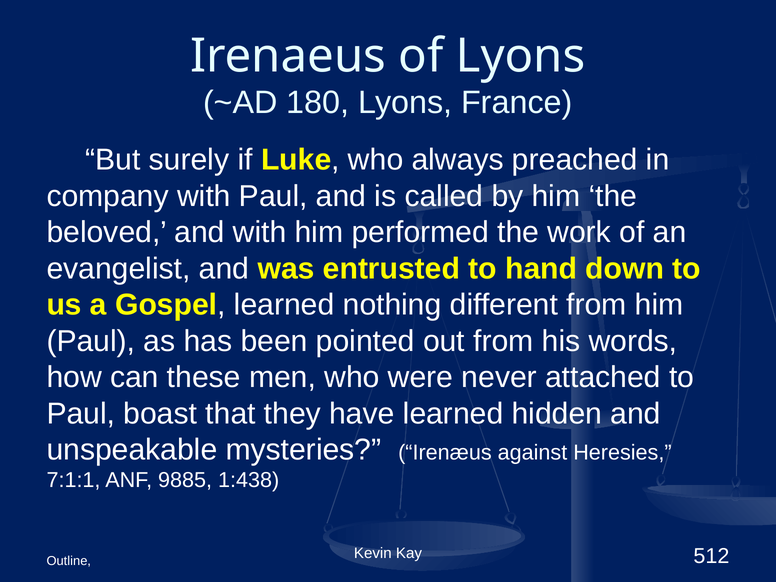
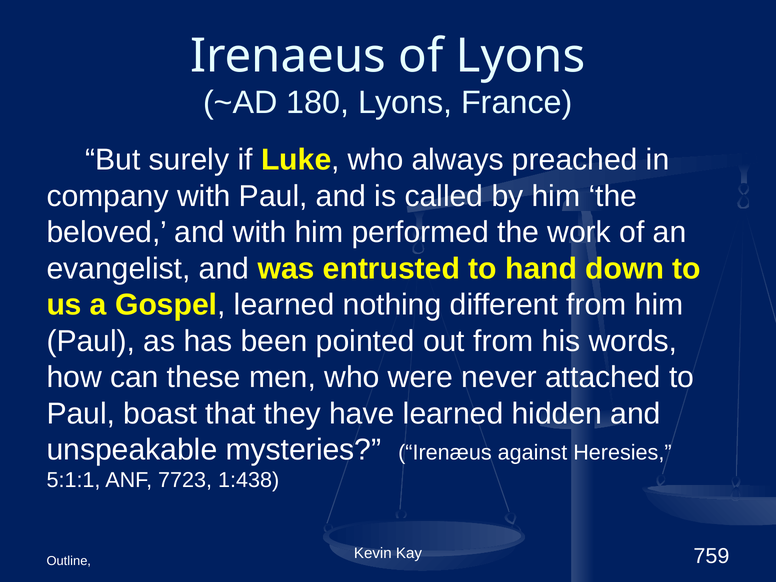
7:1:1: 7:1:1 -> 5:1:1
9885: 9885 -> 7723
512: 512 -> 759
